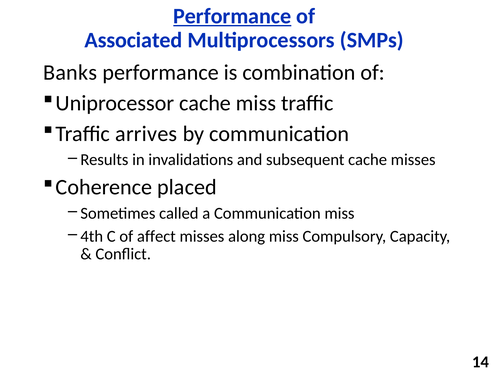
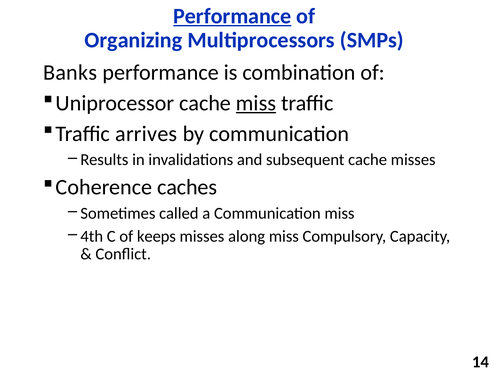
Associated: Associated -> Organizing
miss at (256, 103) underline: none -> present
placed: placed -> caches
affect: affect -> keeps
